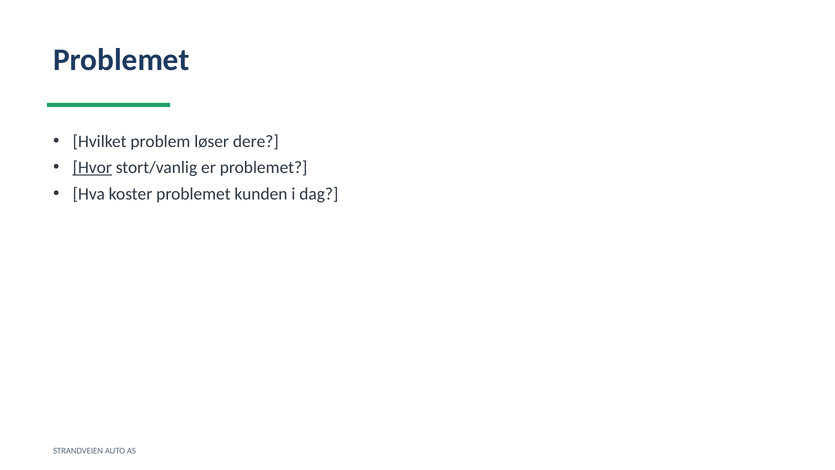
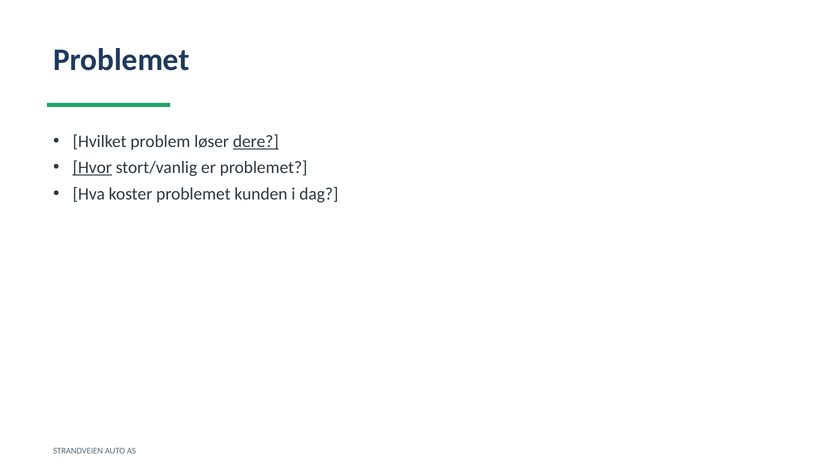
dere underline: none -> present
